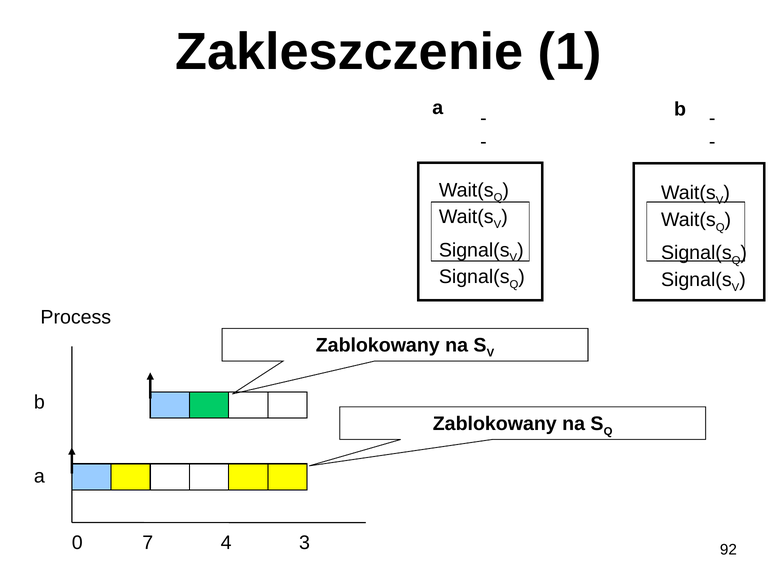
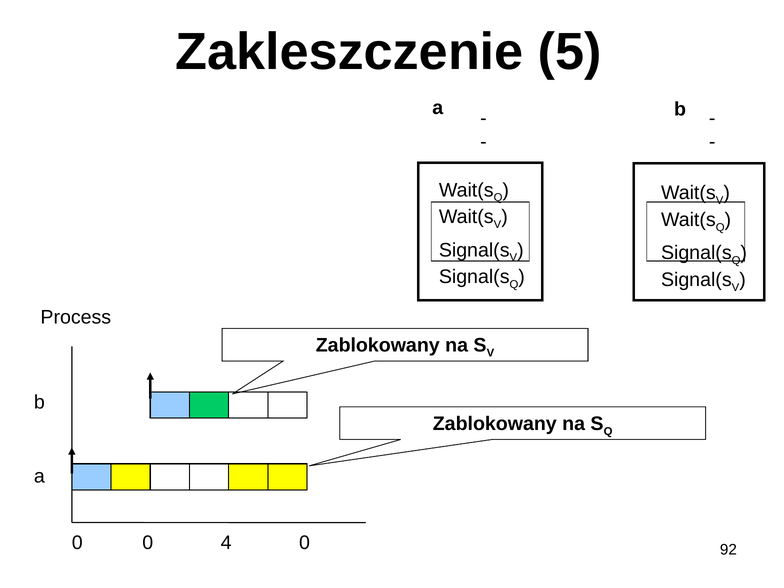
1: 1 -> 5
0 7: 7 -> 0
4 3: 3 -> 0
